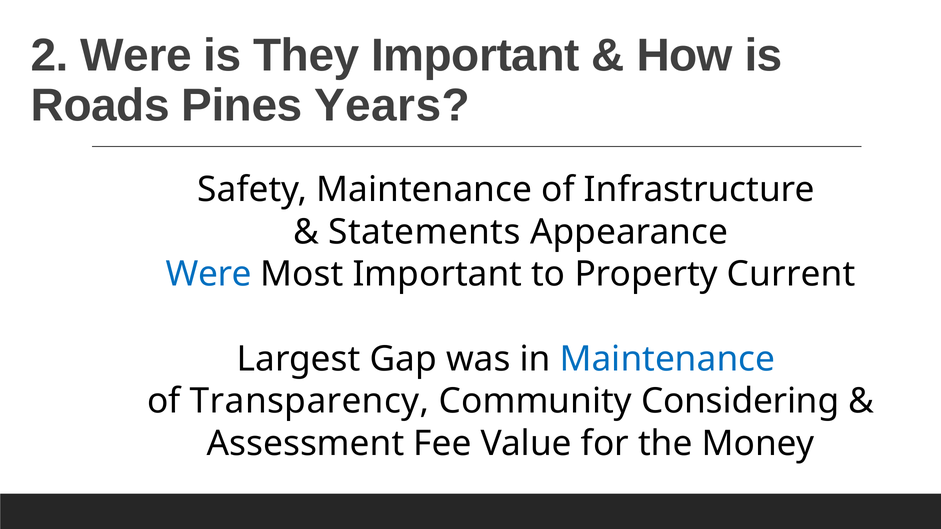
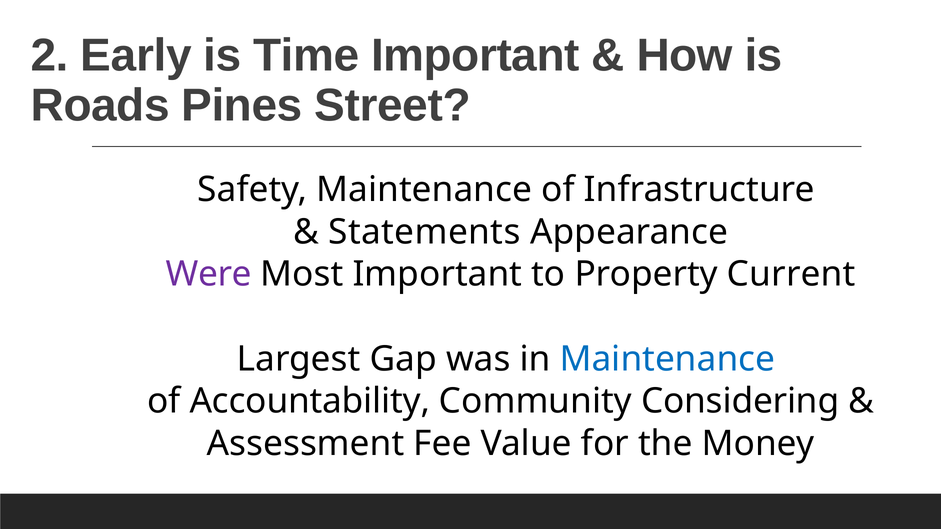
2 Were: Were -> Early
They: They -> Time
Years: Years -> Street
Were at (209, 274) colour: blue -> purple
Transparency: Transparency -> Accountability
